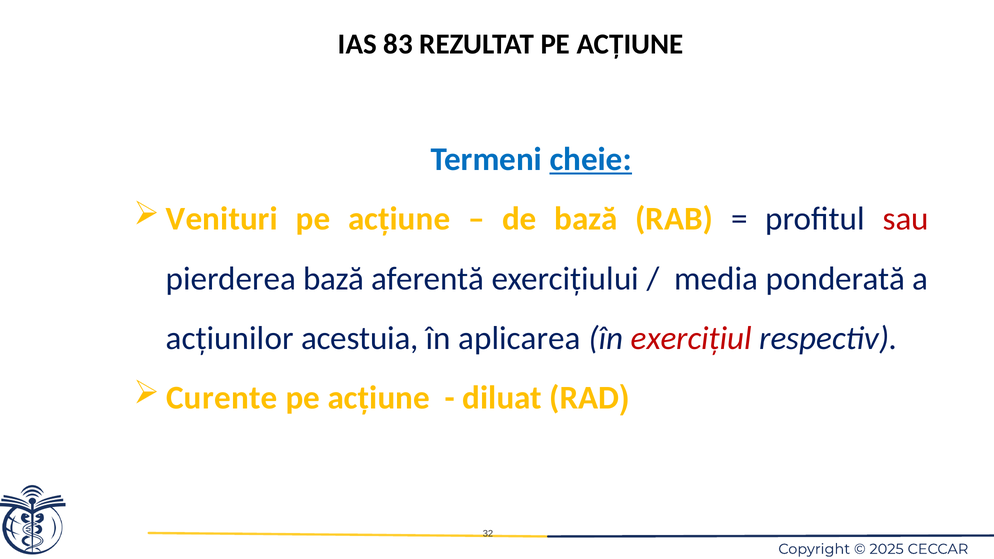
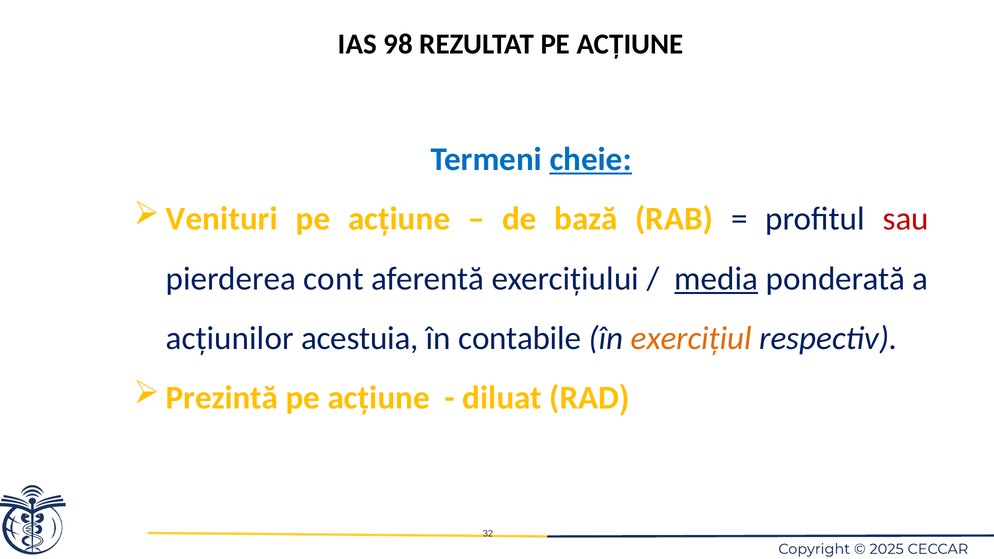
83: 83 -> 98
pierderea bază: bază -> cont
media underline: none -> present
aplicarea: aplicarea -> contabile
exerciţiul colour: red -> orange
Curente: Curente -> Prezintă
